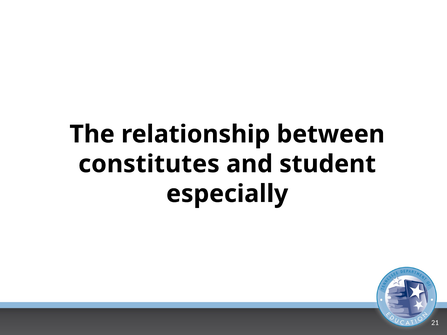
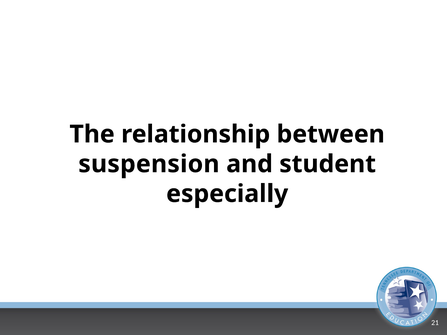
constitutes: constitutes -> suspension
